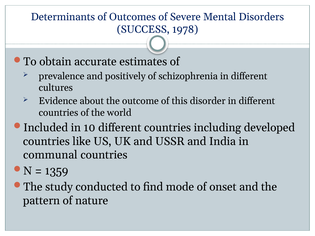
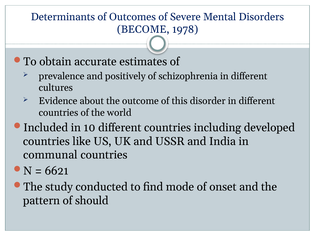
SUCCESS: SUCCESS -> BECOME
1359: 1359 -> 6621
nature: nature -> should
